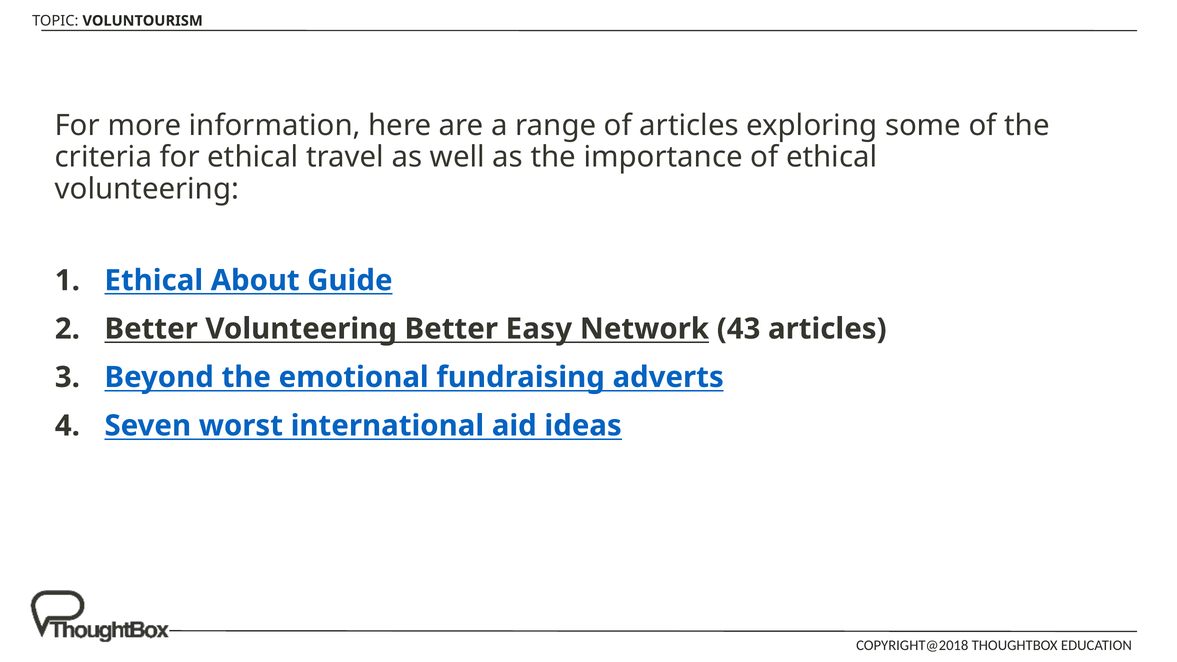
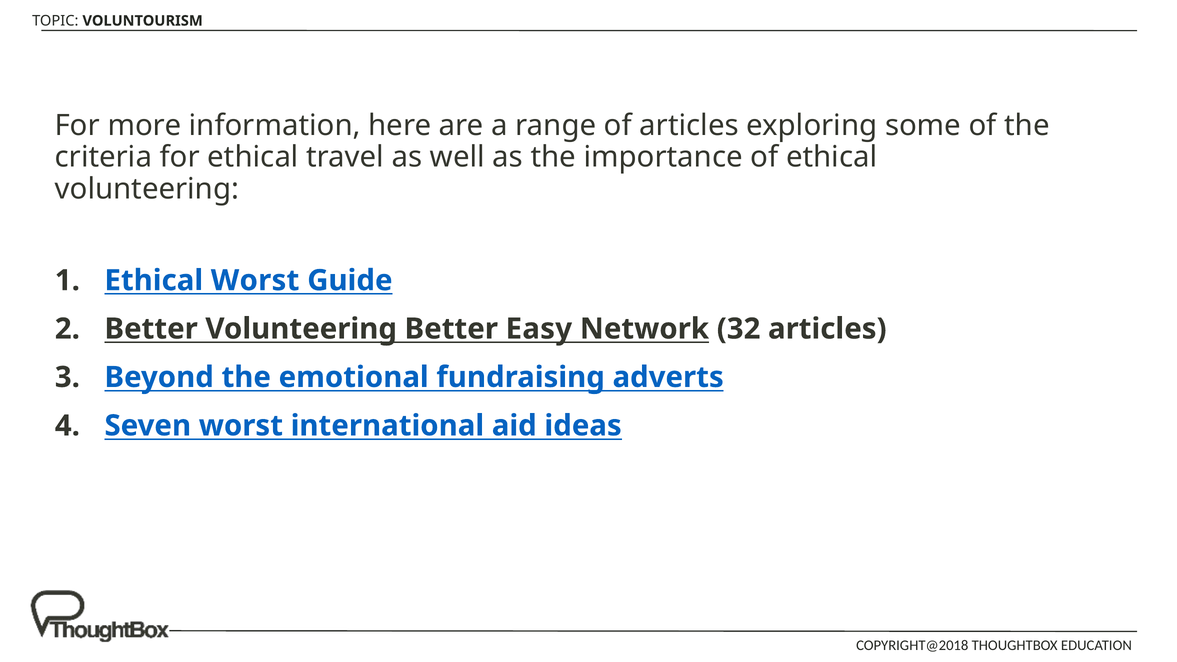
Ethical About: About -> Worst
43: 43 -> 32
